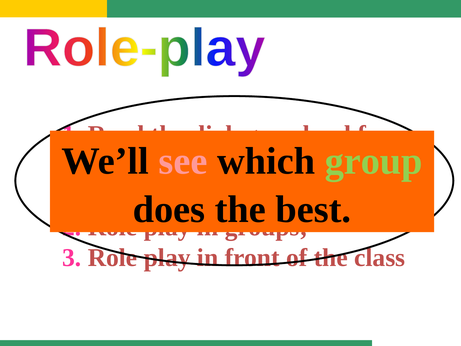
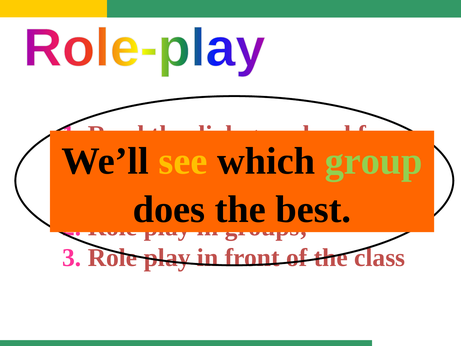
see colour: pink -> yellow
